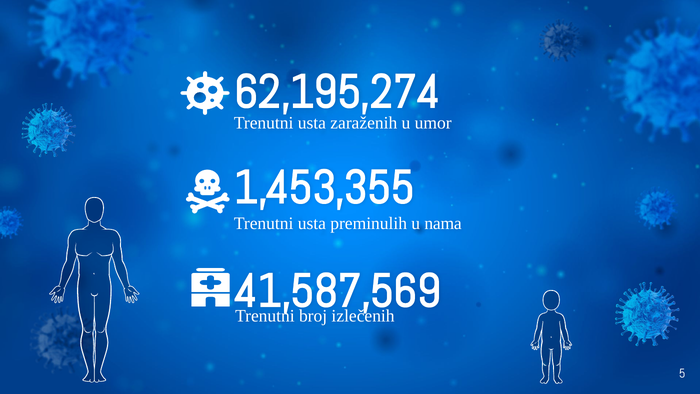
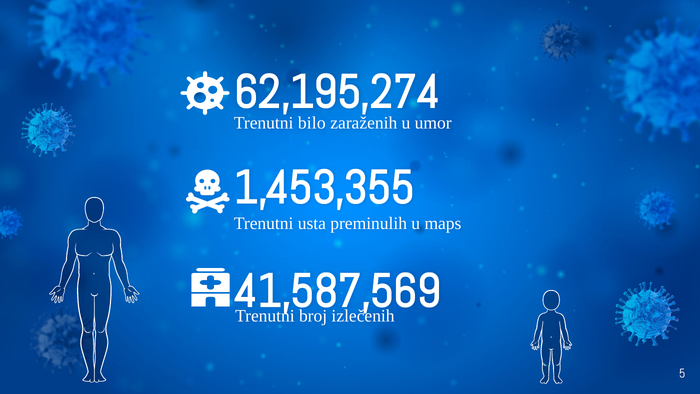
usta at (312, 123): usta -> bilo
nama: nama -> maps
